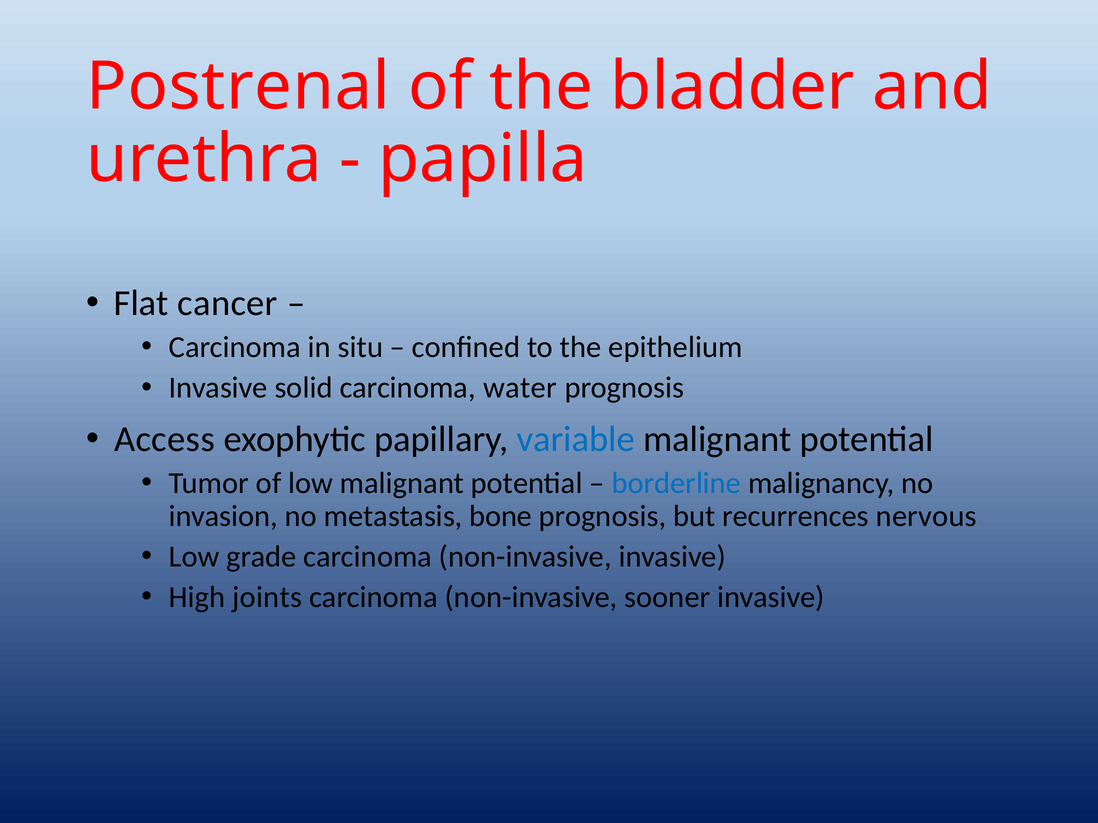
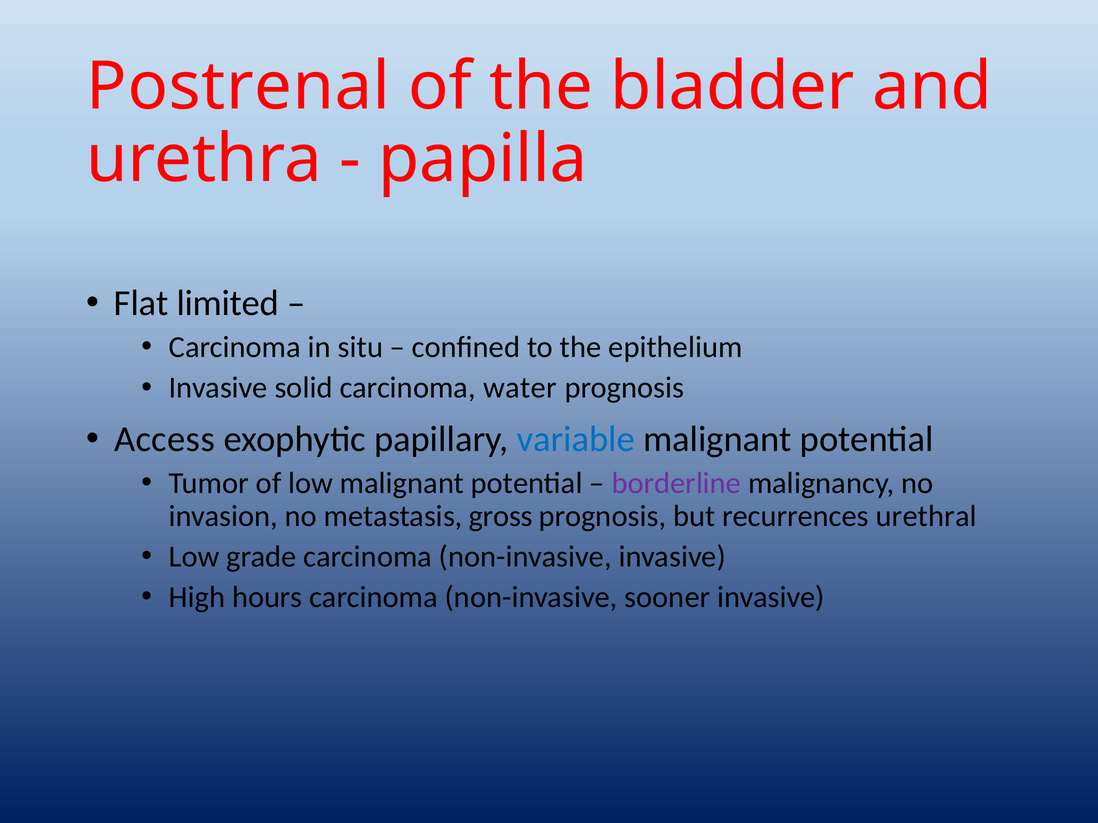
cancer: cancer -> limited
borderline colour: blue -> purple
bone: bone -> gross
nervous: nervous -> urethral
joints: joints -> hours
